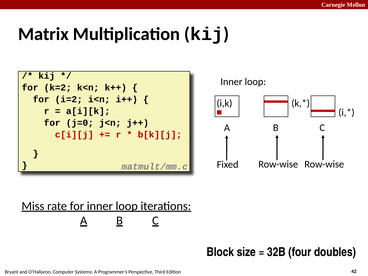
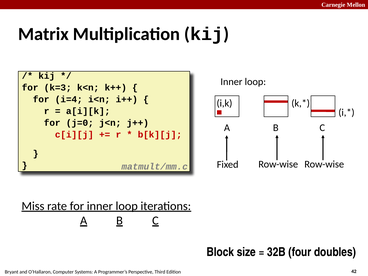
k=2: k=2 -> k=3
i=2: i=2 -> i=4
